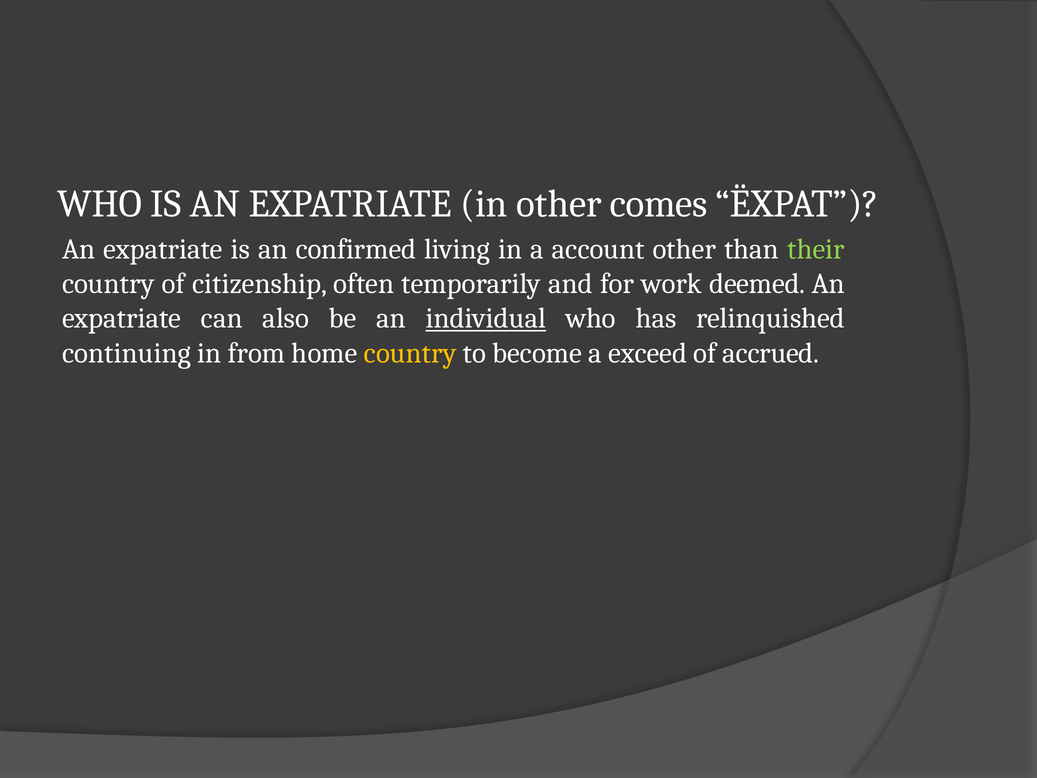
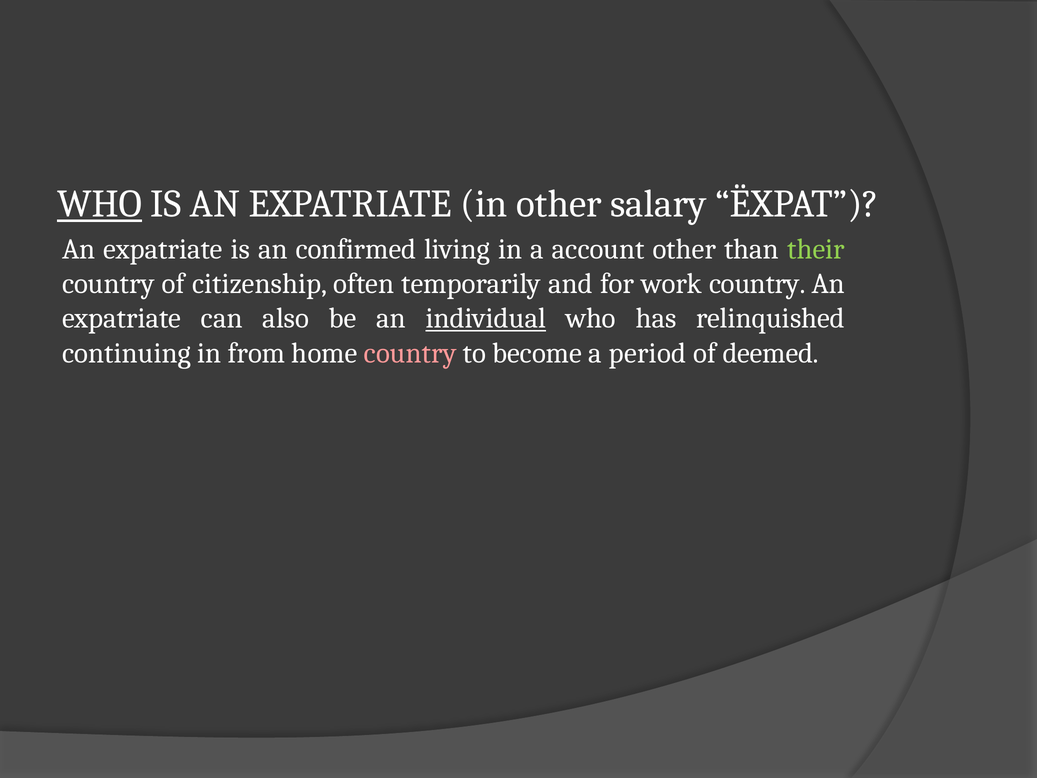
WHO at (99, 204) underline: none -> present
comes: comes -> salary
work deemed: deemed -> country
country at (410, 353) colour: yellow -> pink
exceed: exceed -> period
accrued: accrued -> deemed
